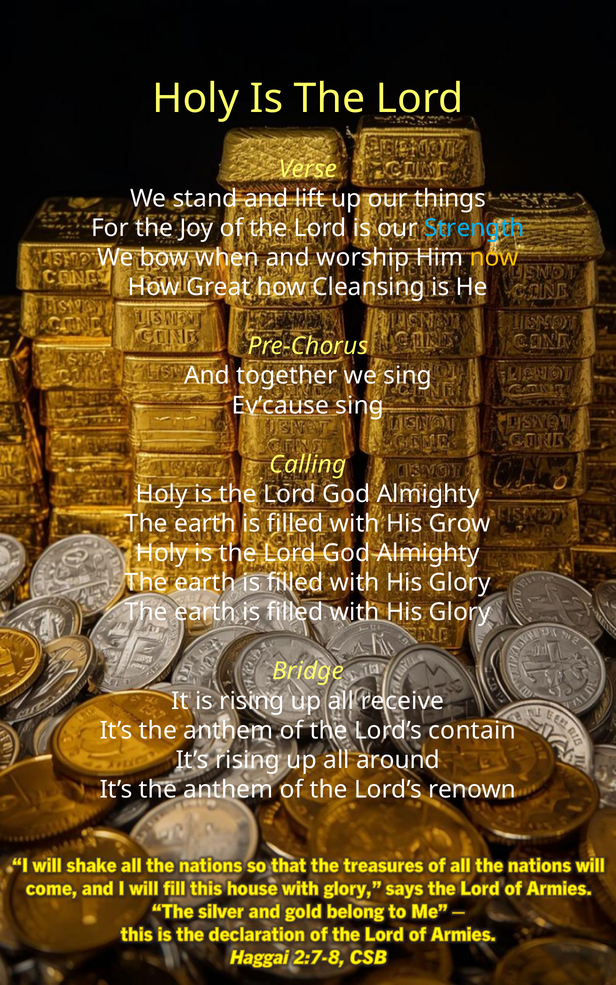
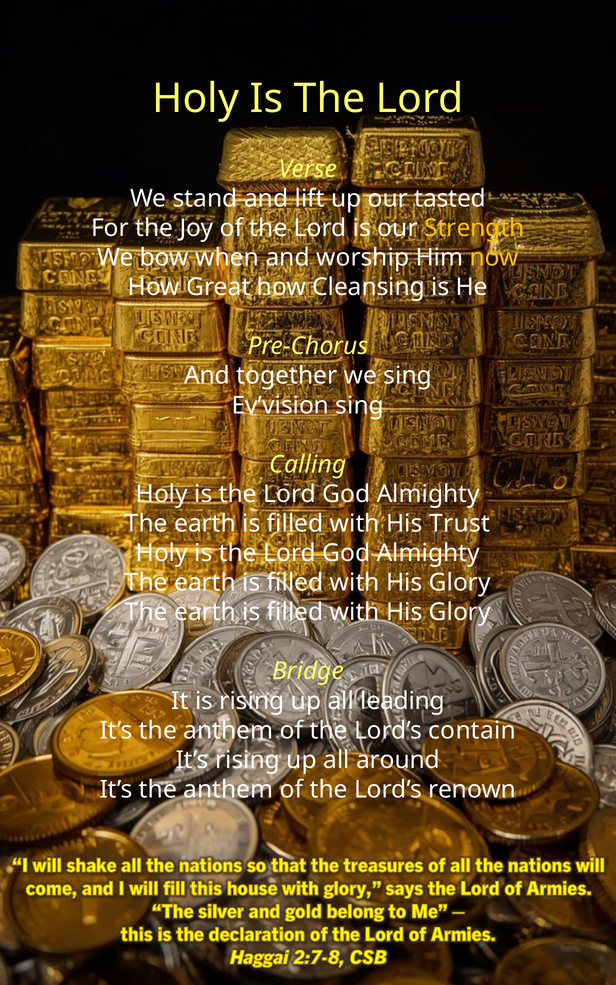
things: things -> tasted
Strength colour: light blue -> yellow
Ev’cause: Ev’cause -> Ev’vision
Grow: Grow -> Trust
receive: receive -> leading
